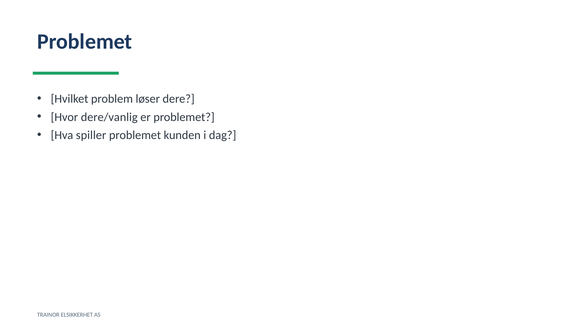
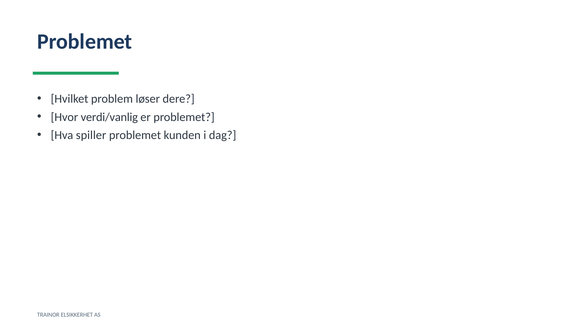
dere/vanlig: dere/vanlig -> verdi/vanlig
